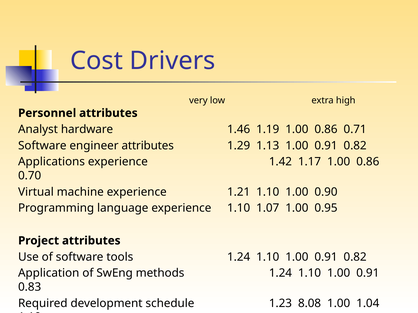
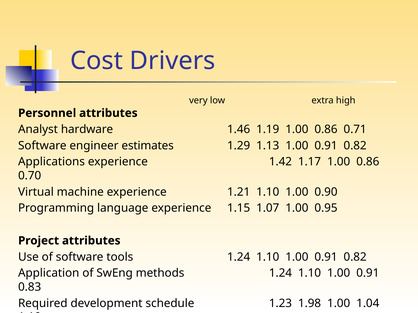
engineer attributes: attributes -> estimates
experience 1.10: 1.10 -> 1.15
8.08: 8.08 -> 1.98
